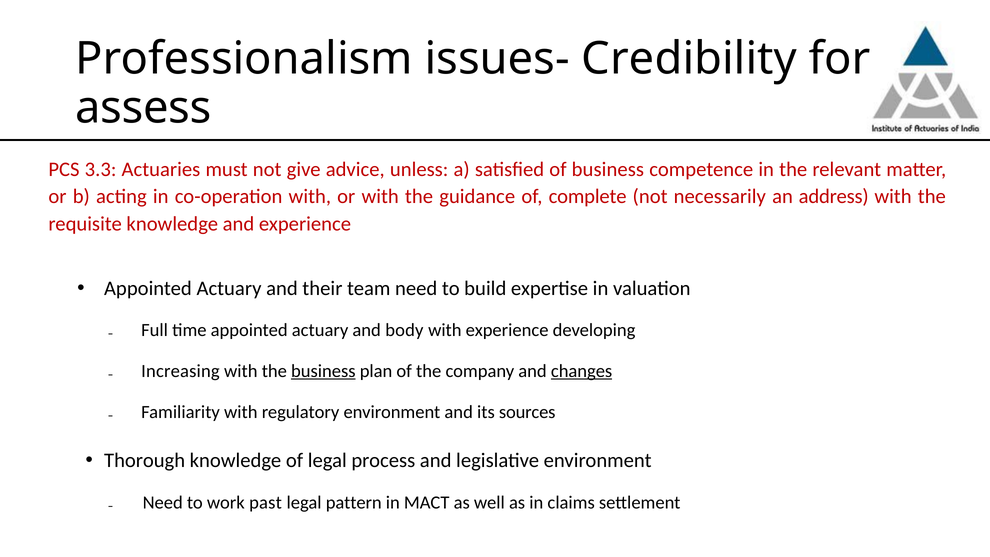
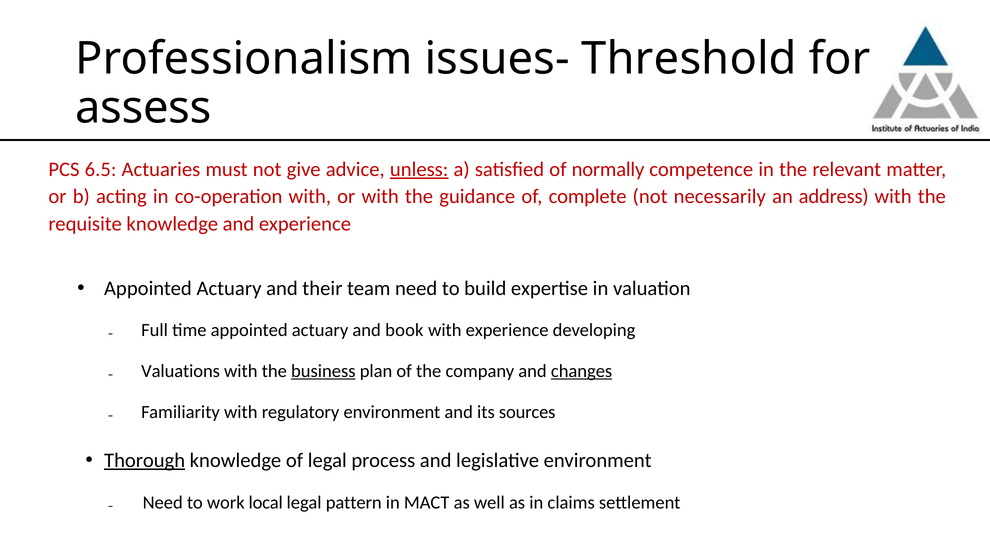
Credibility: Credibility -> Threshold
3.3: 3.3 -> 6.5
unless underline: none -> present
of business: business -> normally
body: body -> book
Increasing: Increasing -> Valuations
Thorough underline: none -> present
past: past -> local
